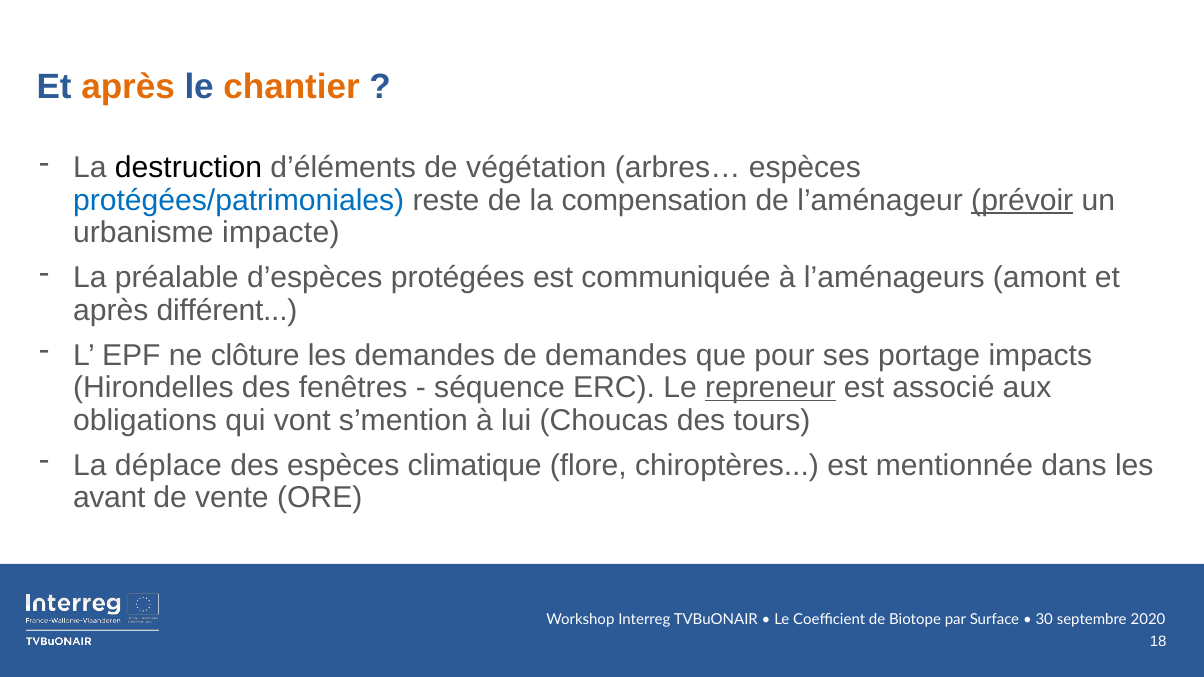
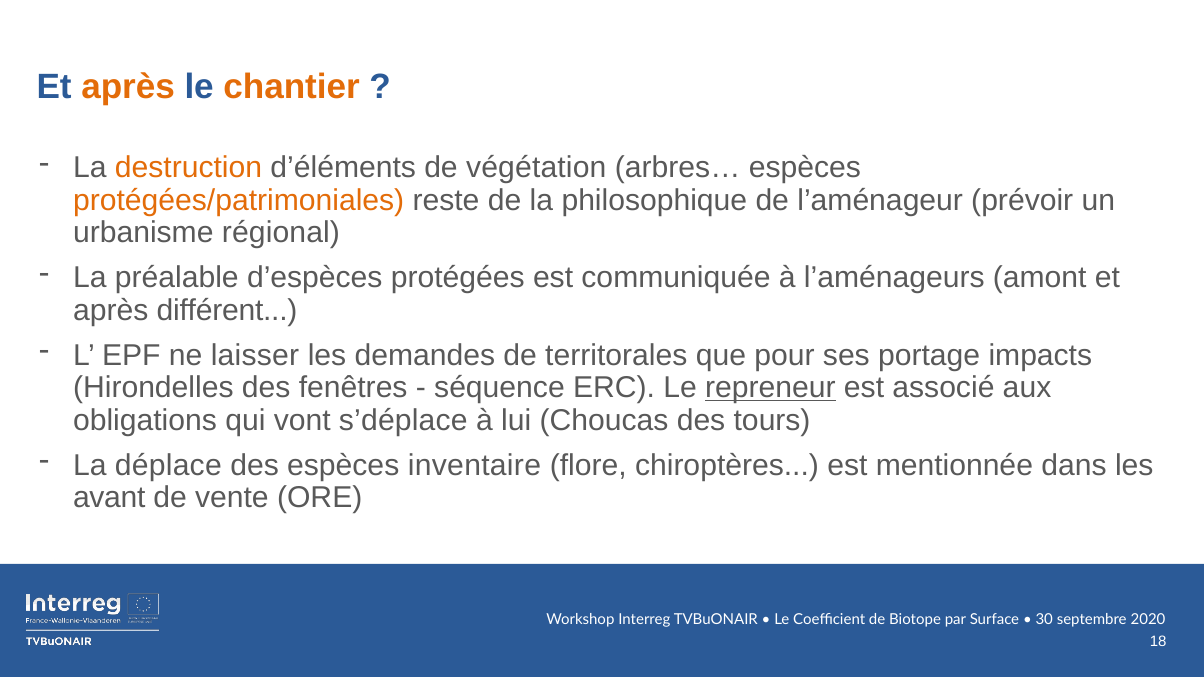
destruction colour: black -> orange
protégées/patrimoniales colour: blue -> orange
compensation: compensation -> philosophique
prévoir underline: present -> none
impacte: impacte -> régional
clôture: clôture -> laisser
de demandes: demandes -> territorales
s’mention: s’mention -> s’déplace
climatique: climatique -> inventaire
